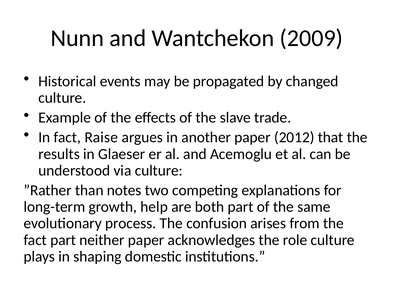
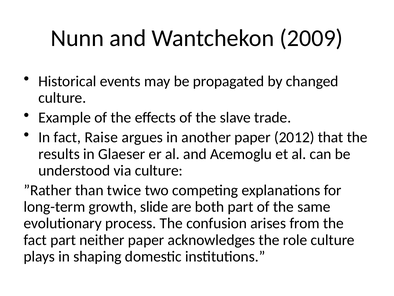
notes: notes -> twice
help: help -> slide
